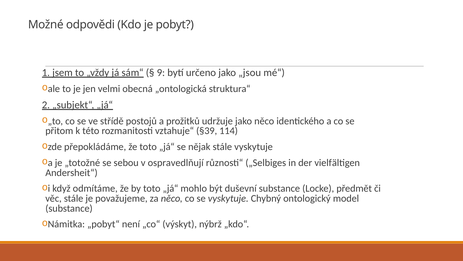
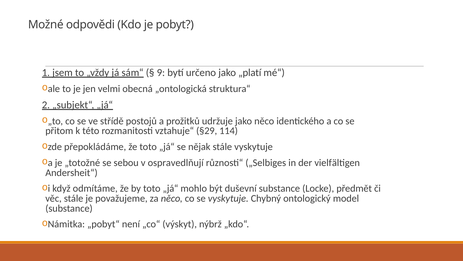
„jsou: „jsou -> „platí
§39: §39 -> §29
